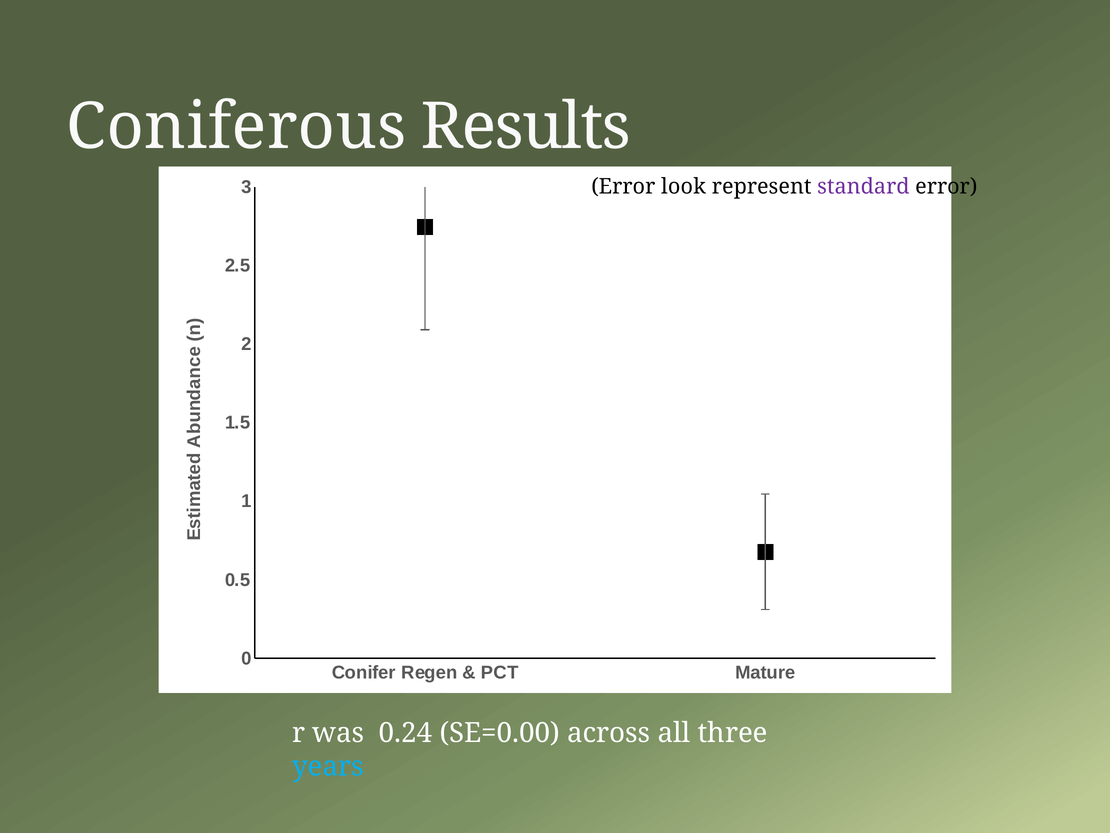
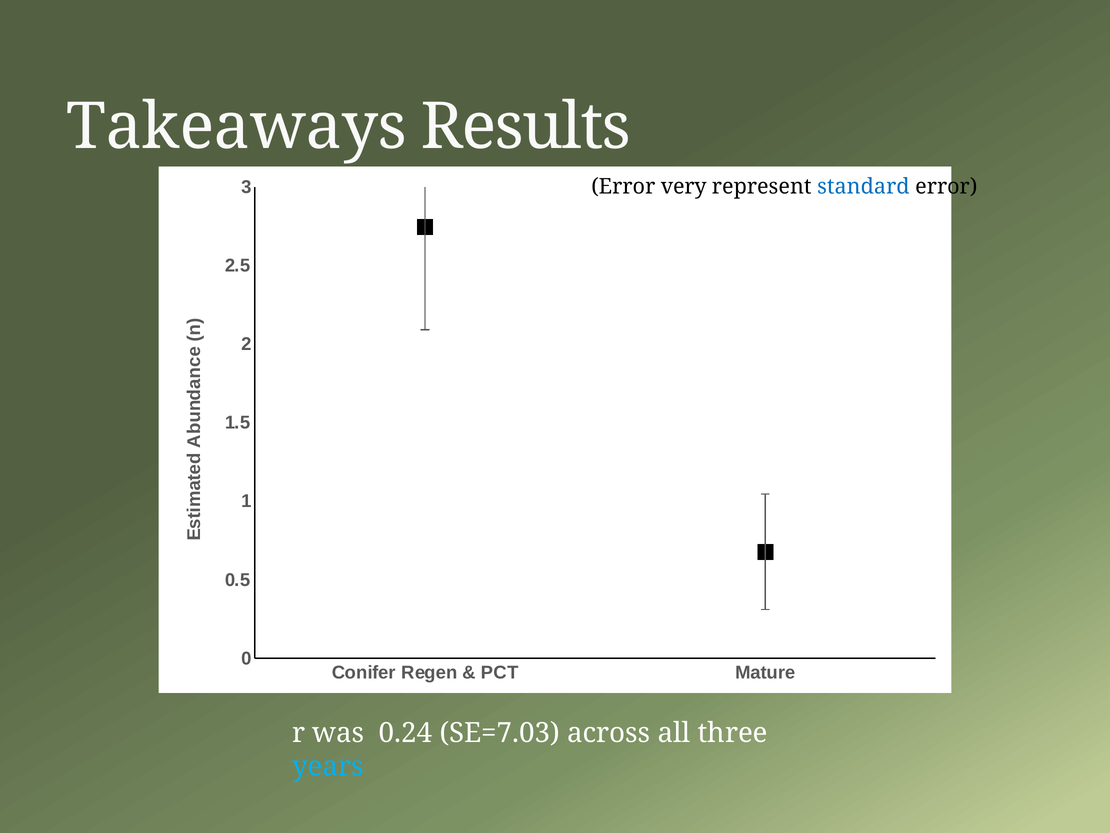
Coniferous: Coniferous -> Takeaways
look: look -> very
standard colour: purple -> blue
SE=0.00: SE=0.00 -> SE=7.03
